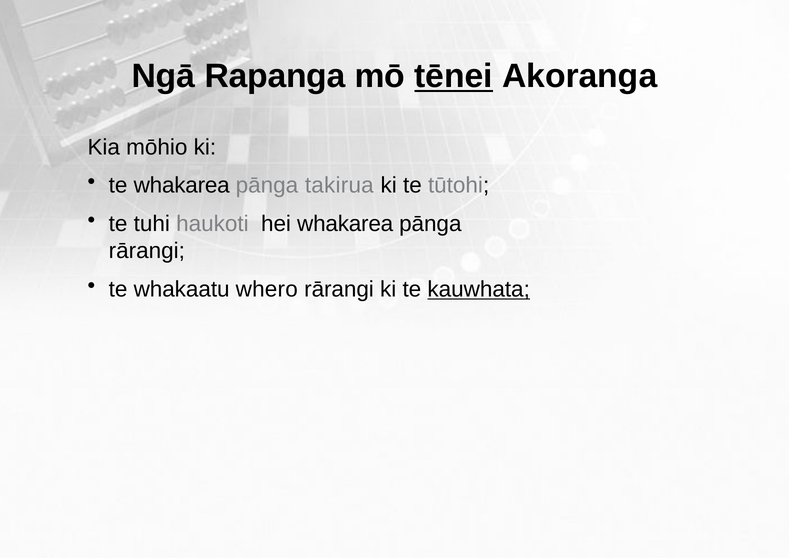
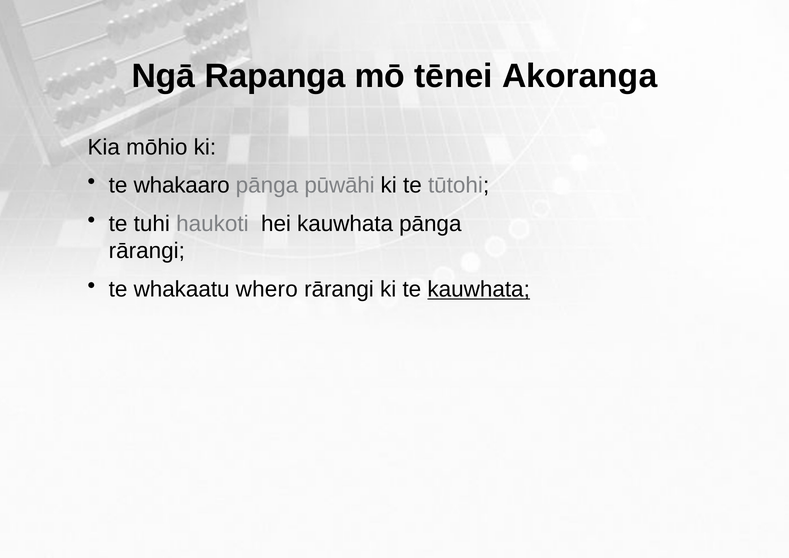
tēnei underline: present -> none
te whakarea: whakarea -> whakaaro
takirua: takirua -> pūwāhi
hei whakarea: whakarea -> kauwhata
